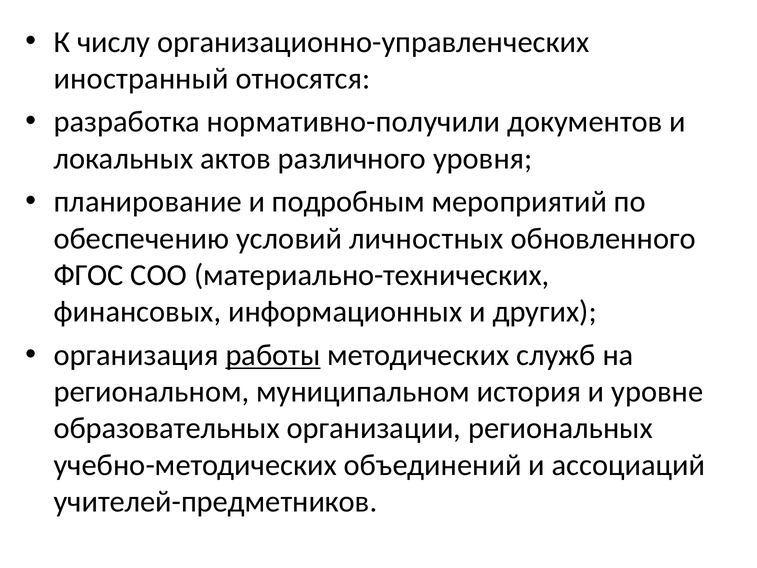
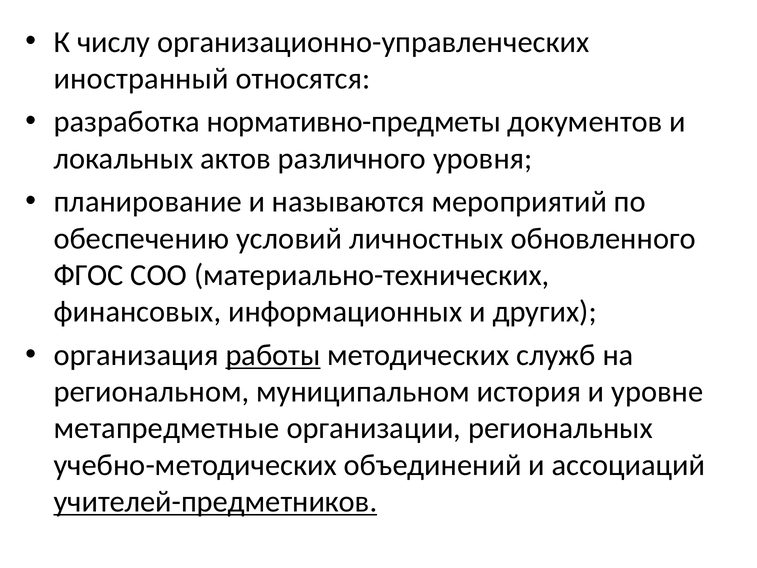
нормативно-получили: нормативно-получили -> нормативно-предметы
подробным: подробным -> называются
образовательных: образовательных -> метапредметные
учителей-предметников underline: none -> present
